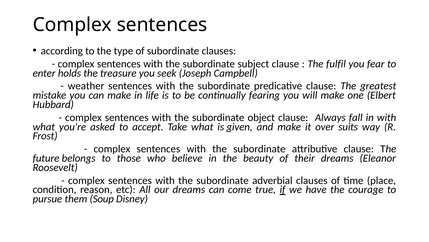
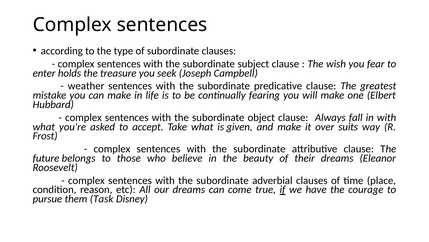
fulfil: fulfil -> wish
Soup: Soup -> Task
